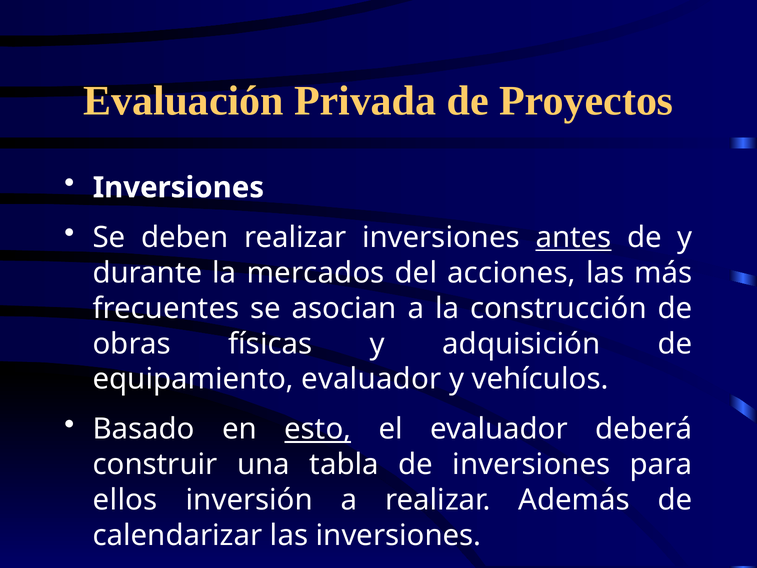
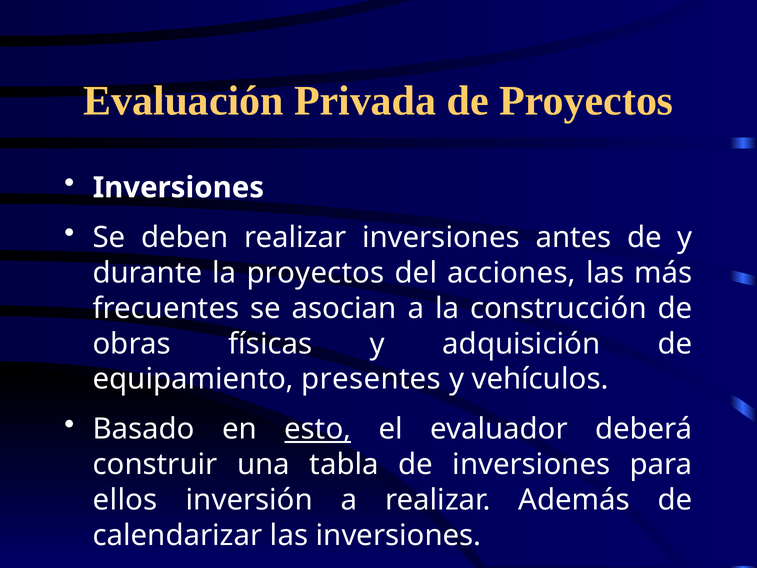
antes underline: present -> none
la mercados: mercados -> proyectos
equipamiento evaluador: evaluador -> presentes
